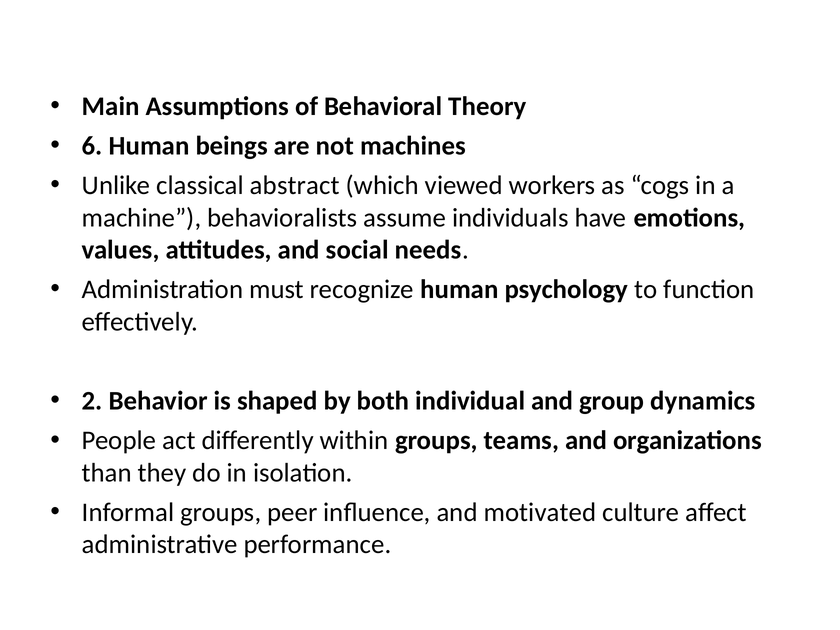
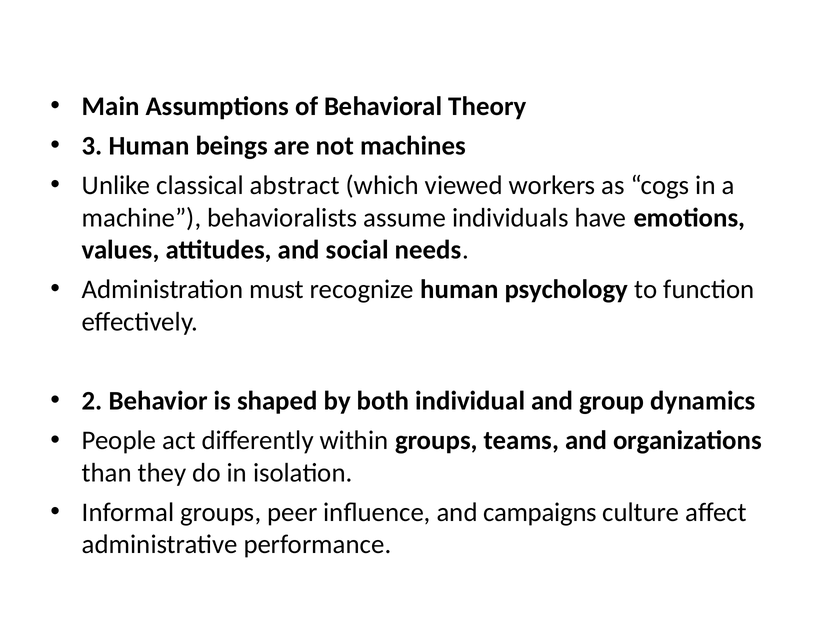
6: 6 -> 3
motivated: motivated -> campaigns
